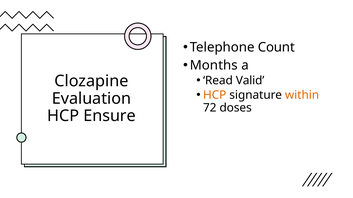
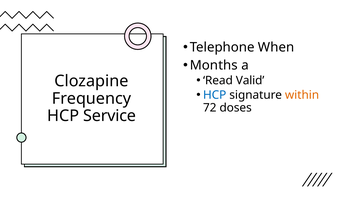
Count: Count -> When
HCP at (215, 95) colour: orange -> blue
Evaluation: Evaluation -> Frequency
Ensure: Ensure -> Service
